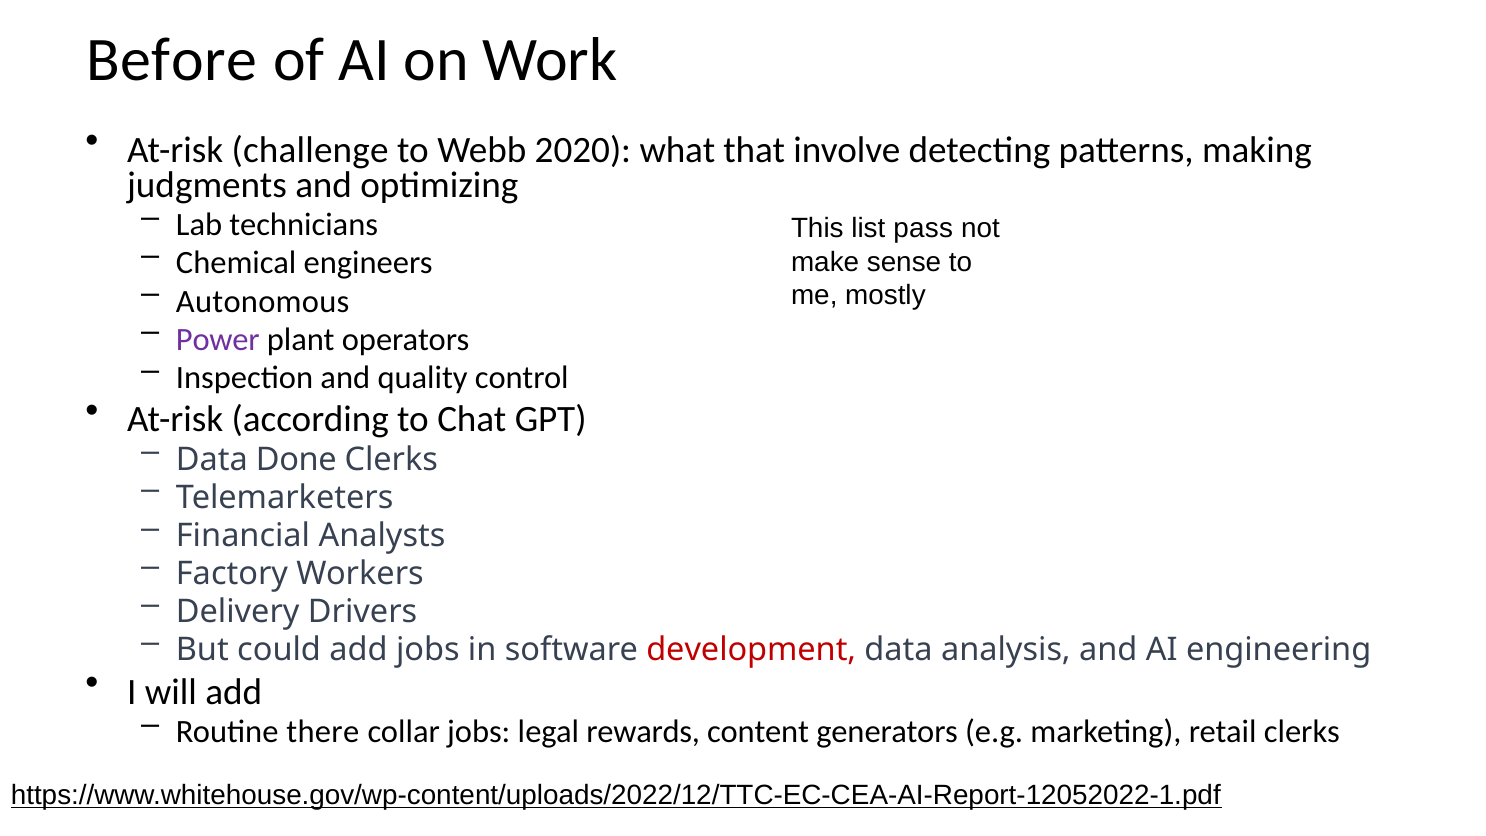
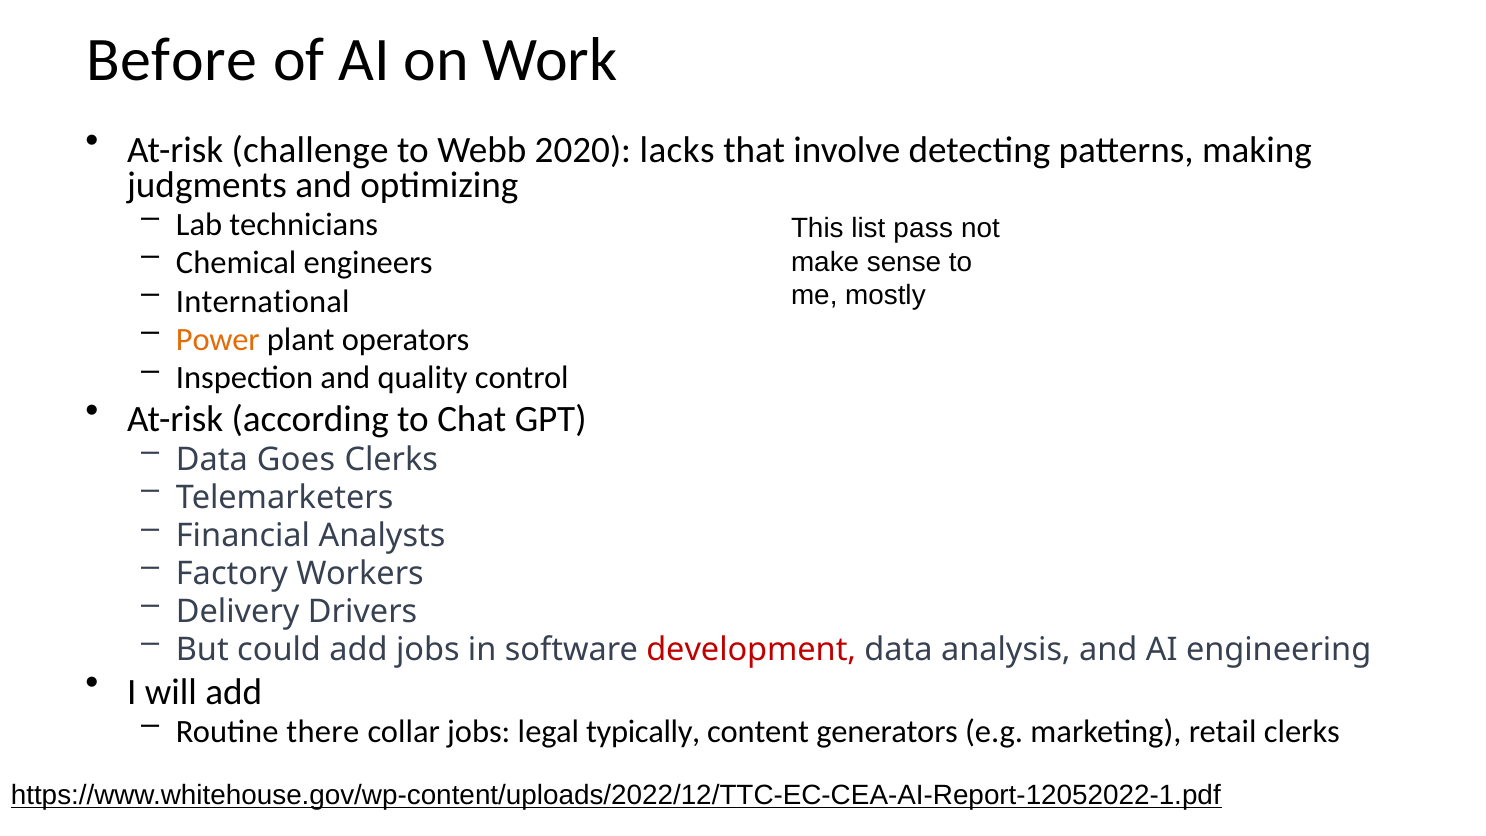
what: what -> lacks
Autonomous: Autonomous -> International
Power colour: purple -> orange
Done: Done -> Goes
rewards: rewards -> typically
